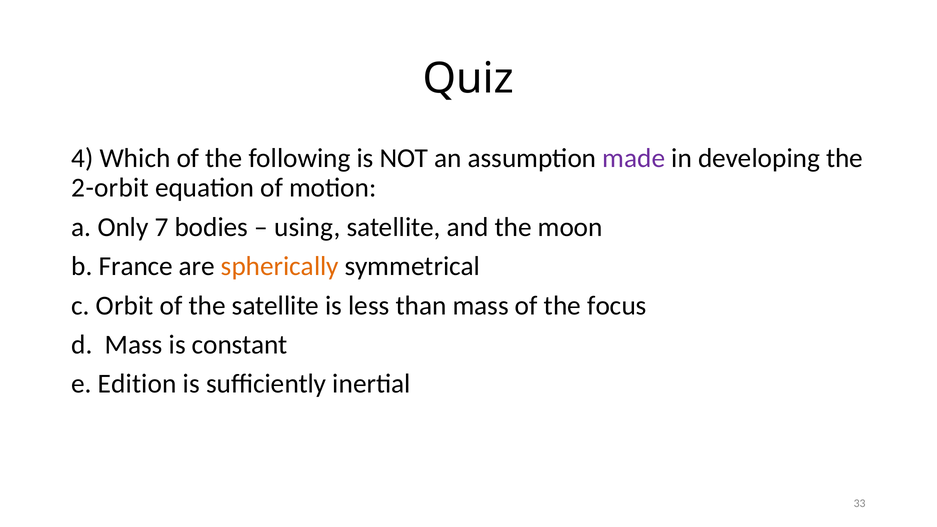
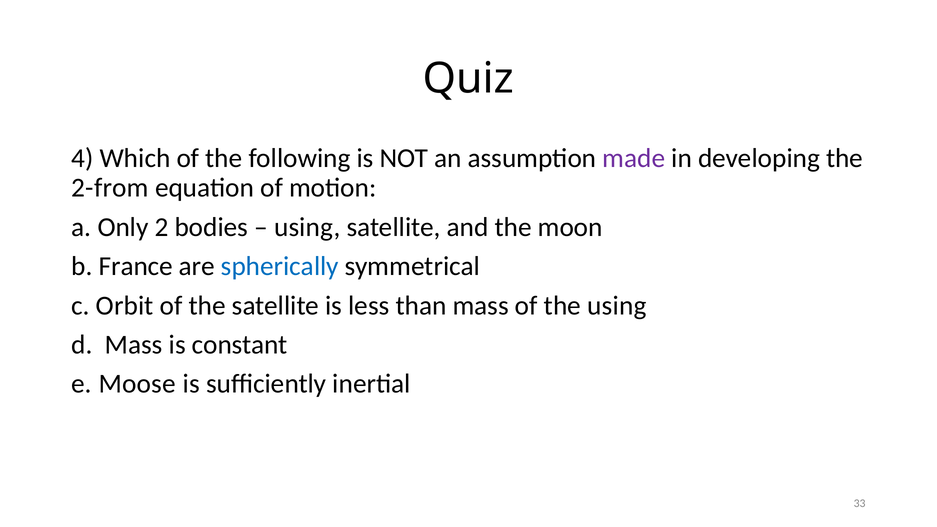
2-orbit: 2-orbit -> 2-from
7: 7 -> 2
spherically colour: orange -> blue
the focus: focus -> using
Edition: Edition -> Moose
